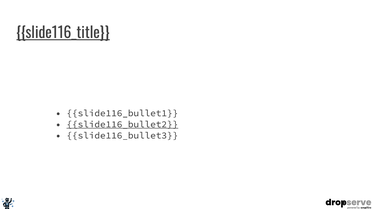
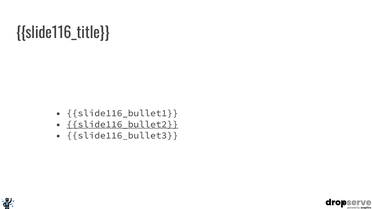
slide116_title underline: present -> none
